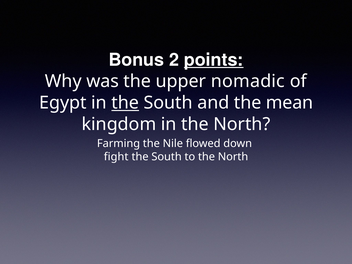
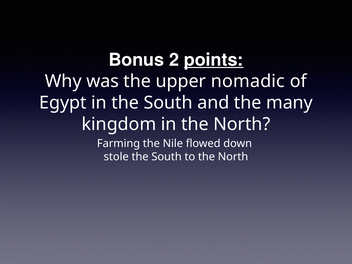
the at (125, 103) underline: present -> none
mean: mean -> many
fight: fight -> stole
